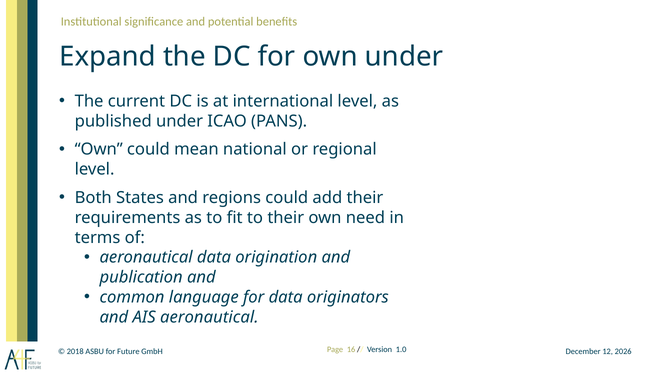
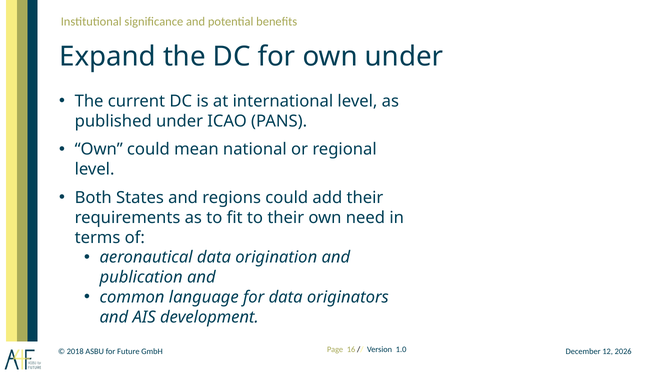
AIS aeronautical: aeronautical -> development
